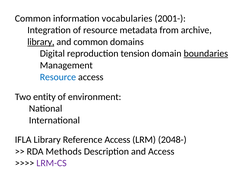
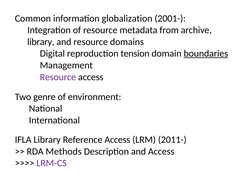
vocabularies: vocabularies -> globalization
library at (41, 42) underline: present -> none
and common: common -> resource
Resource at (58, 77) colour: blue -> purple
entity: entity -> genre
2048-: 2048- -> 2011-
